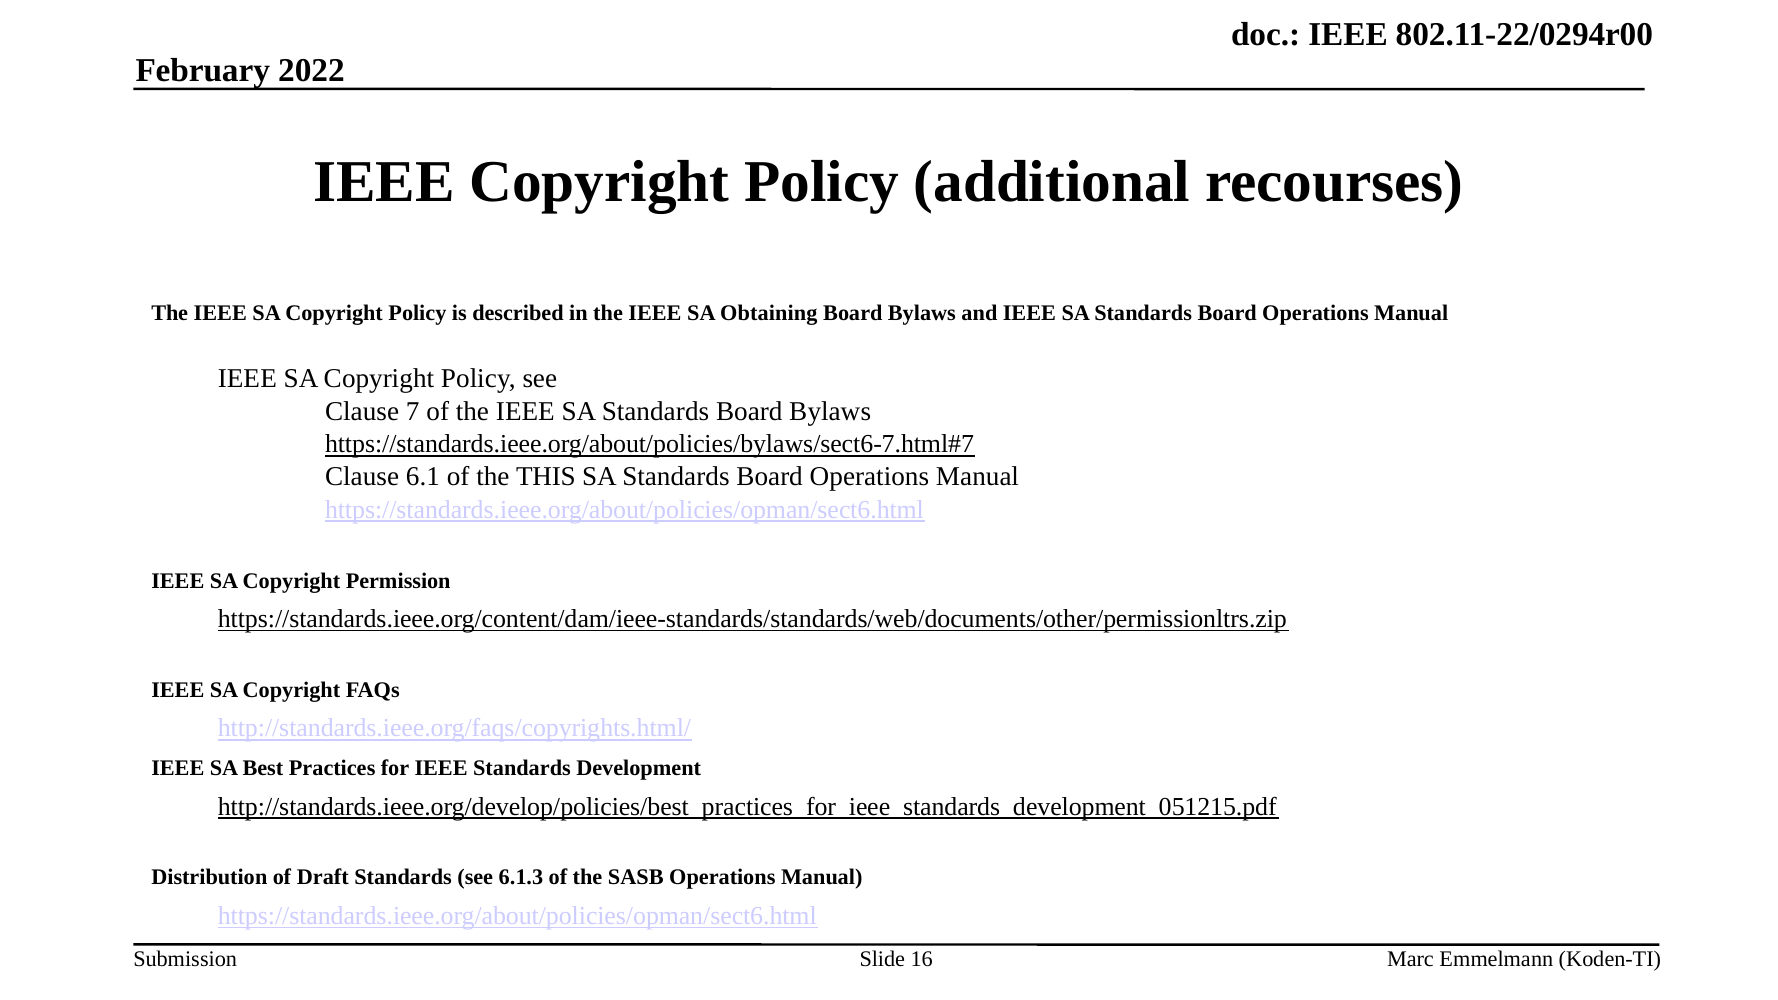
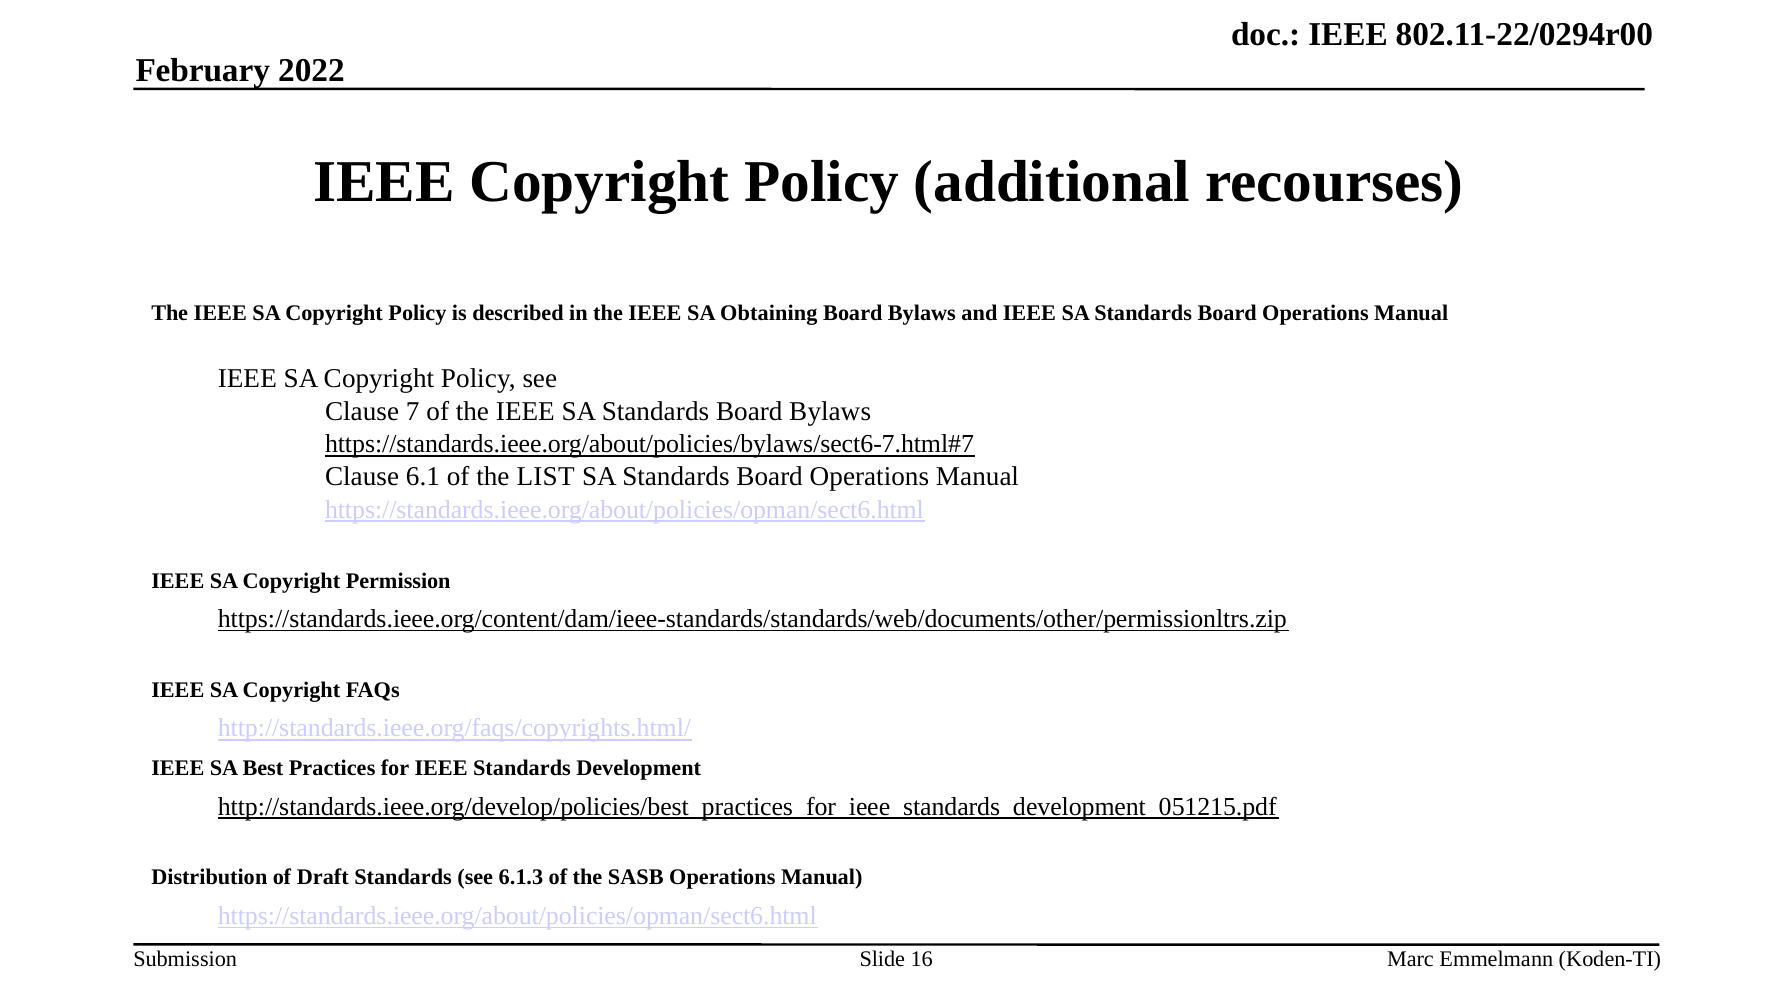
THIS: THIS -> LIST
